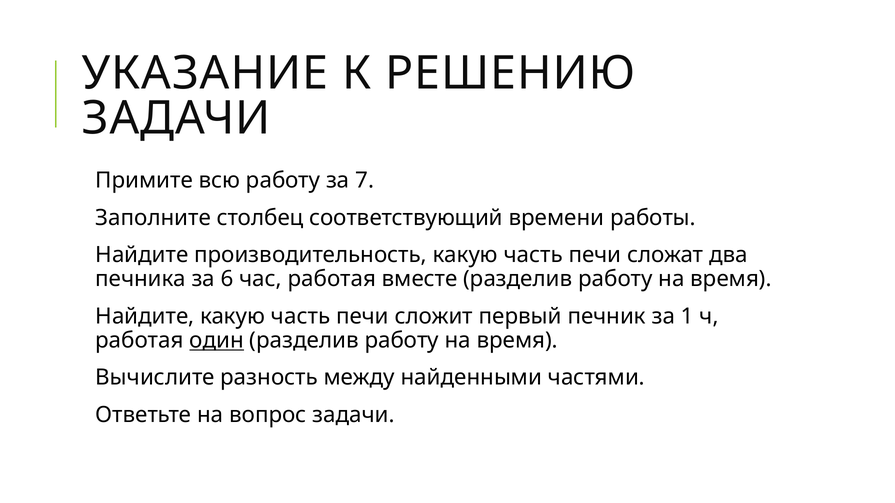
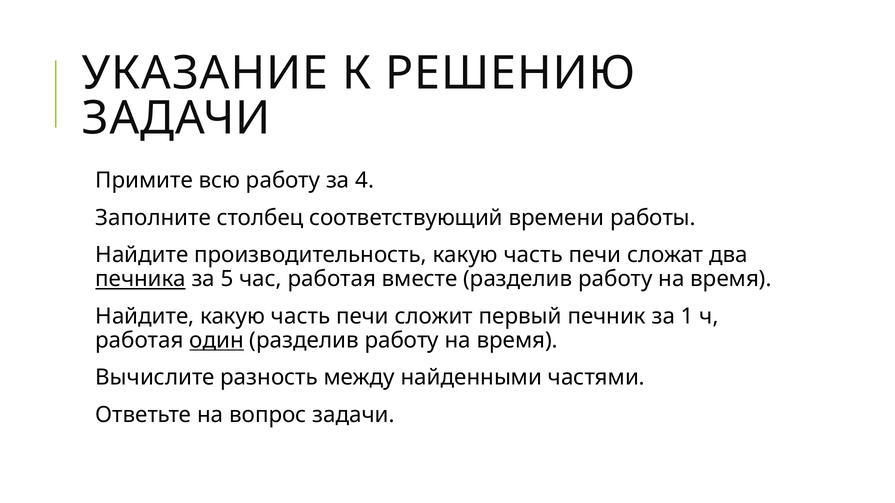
7: 7 -> 4
печника underline: none -> present
6: 6 -> 5
